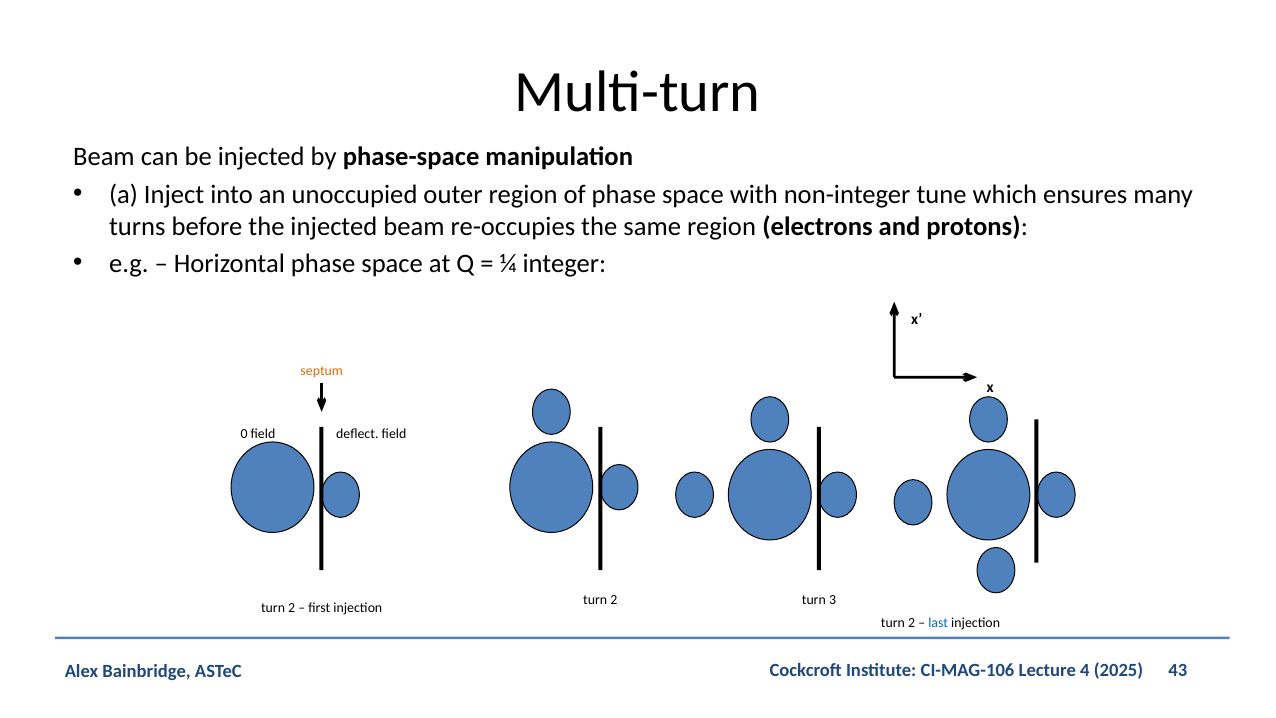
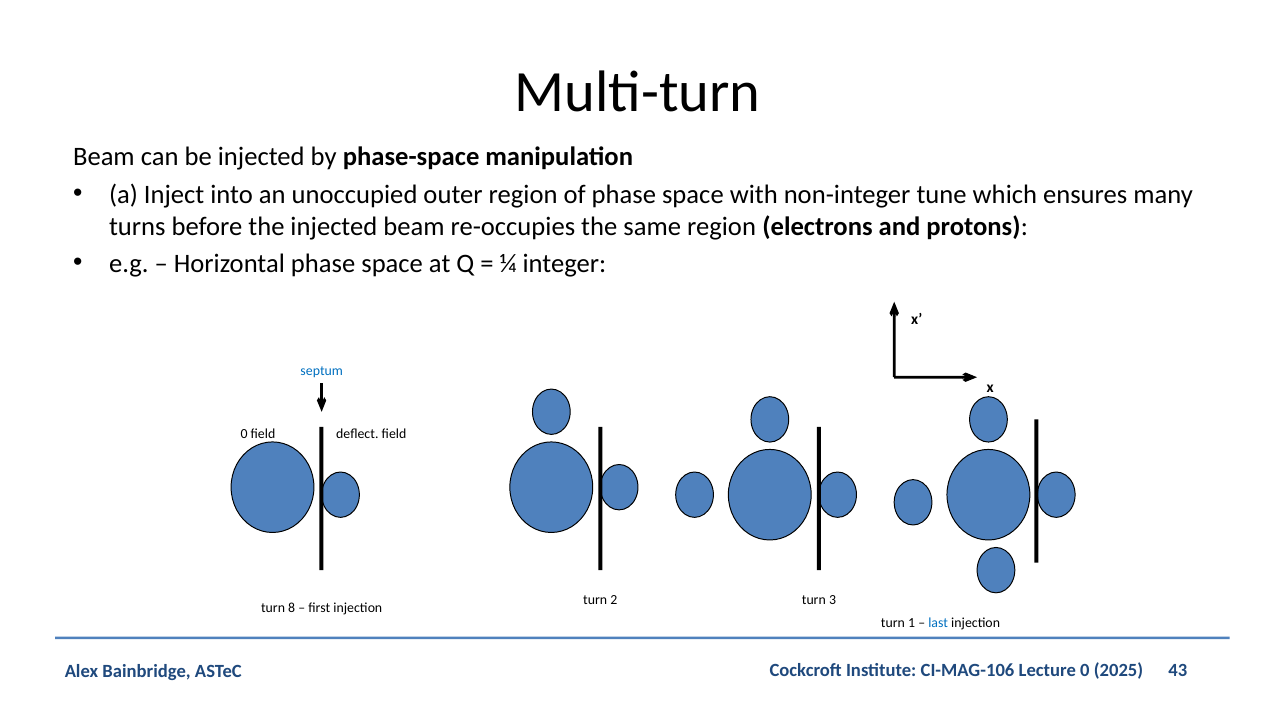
septum colour: orange -> blue
2 at (292, 608): 2 -> 8
2 at (912, 622): 2 -> 1
4 at (1085, 670): 4 -> 0
